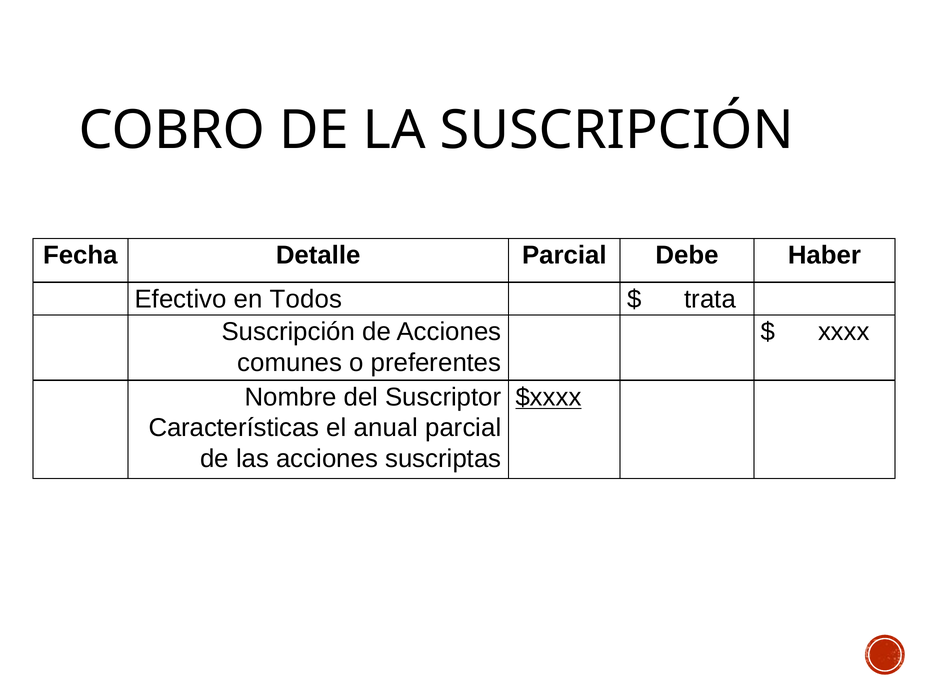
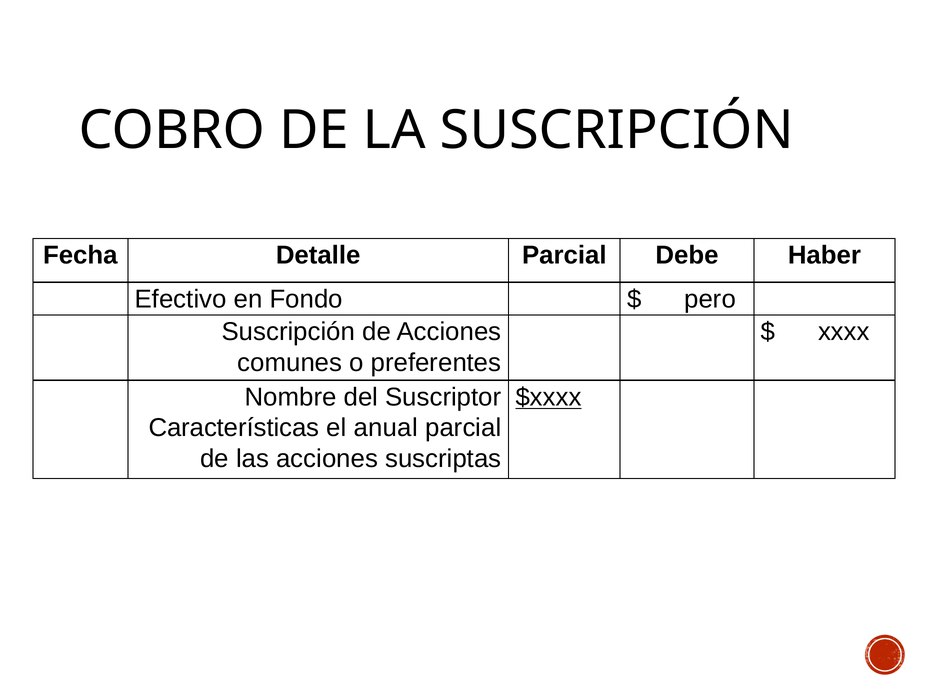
Todos: Todos -> Fondo
trata: trata -> pero
